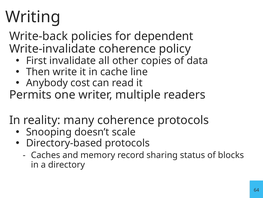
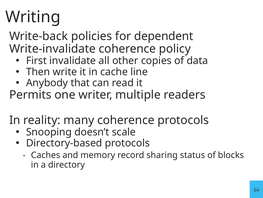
cost: cost -> that
